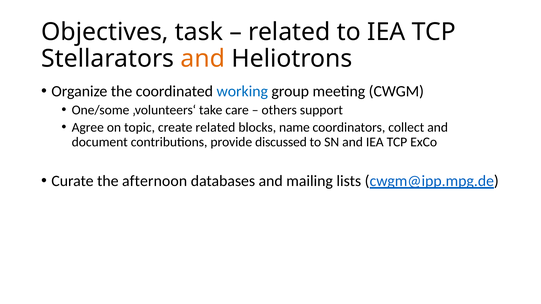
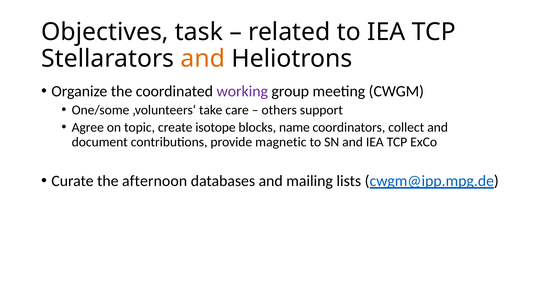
working colour: blue -> purple
create related: related -> isotope
discussed: discussed -> magnetic
